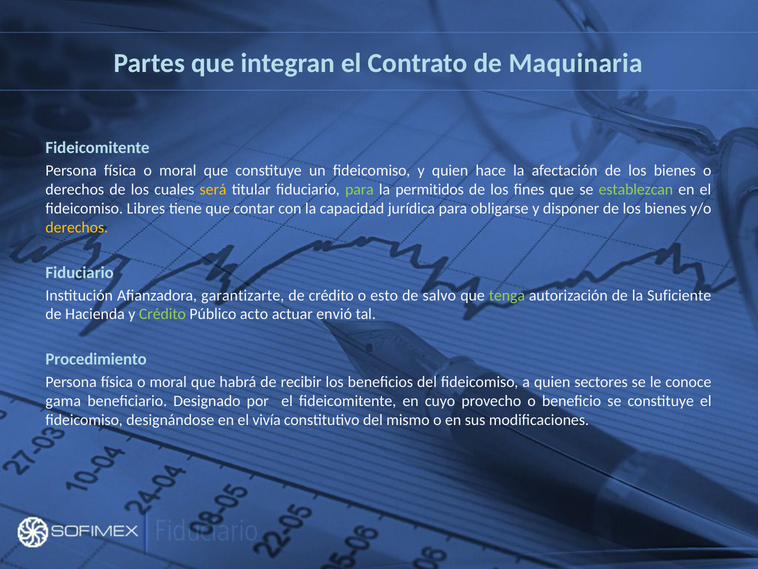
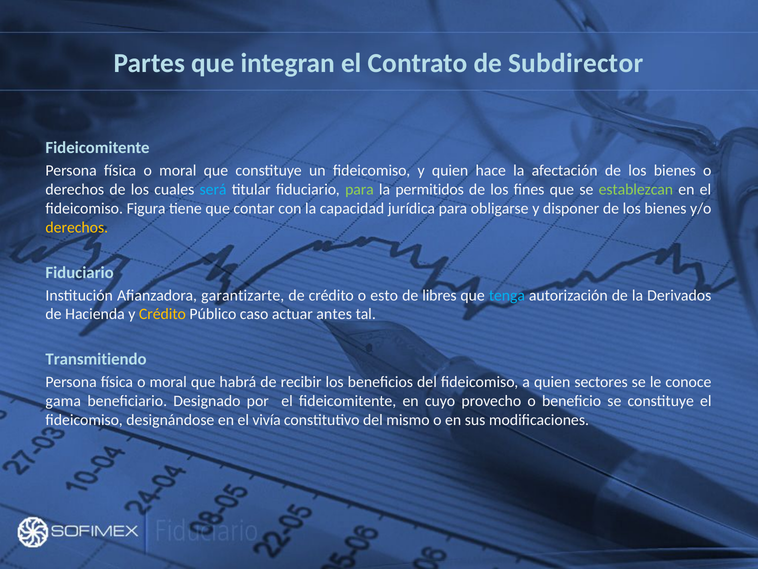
Maquinaria: Maquinaria -> Subdirector
será colour: yellow -> light blue
Libres: Libres -> Figura
salvo: salvo -> libres
tenga colour: light green -> light blue
Suficiente: Suficiente -> Derivados
Crédito at (162, 314) colour: light green -> yellow
acto: acto -> caso
envió: envió -> antes
Procedimiento: Procedimiento -> Transmitiendo
